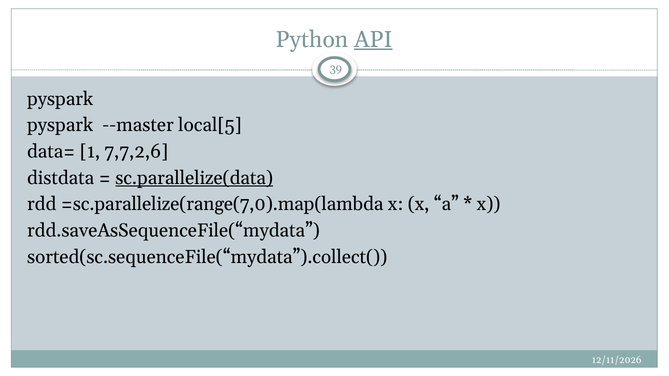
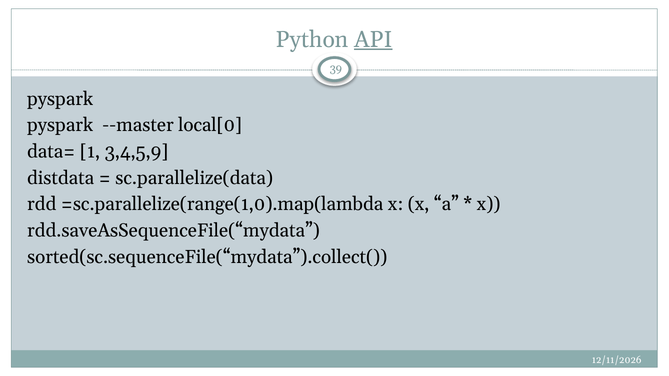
local[5: local[5 -> local[0
7,7,2,6: 7,7,2,6 -> 3,4,5,9
sc.parallelize(data underline: present -> none
=sc.parallelize(range(7,0).map(lambda: =sc.parallelize(range(7,0).map(lambda -> =sc.parallelize(range(1,0).map(lambda
